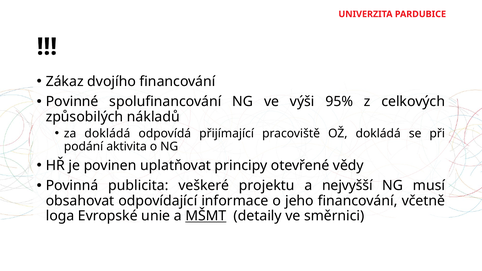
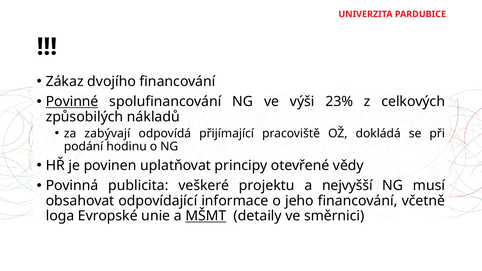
Povinné underline: none -> present
95%: 95% -> 23%
za dokládá: dokládá -> zabývají
aktivita: aktivita -> hodinu
